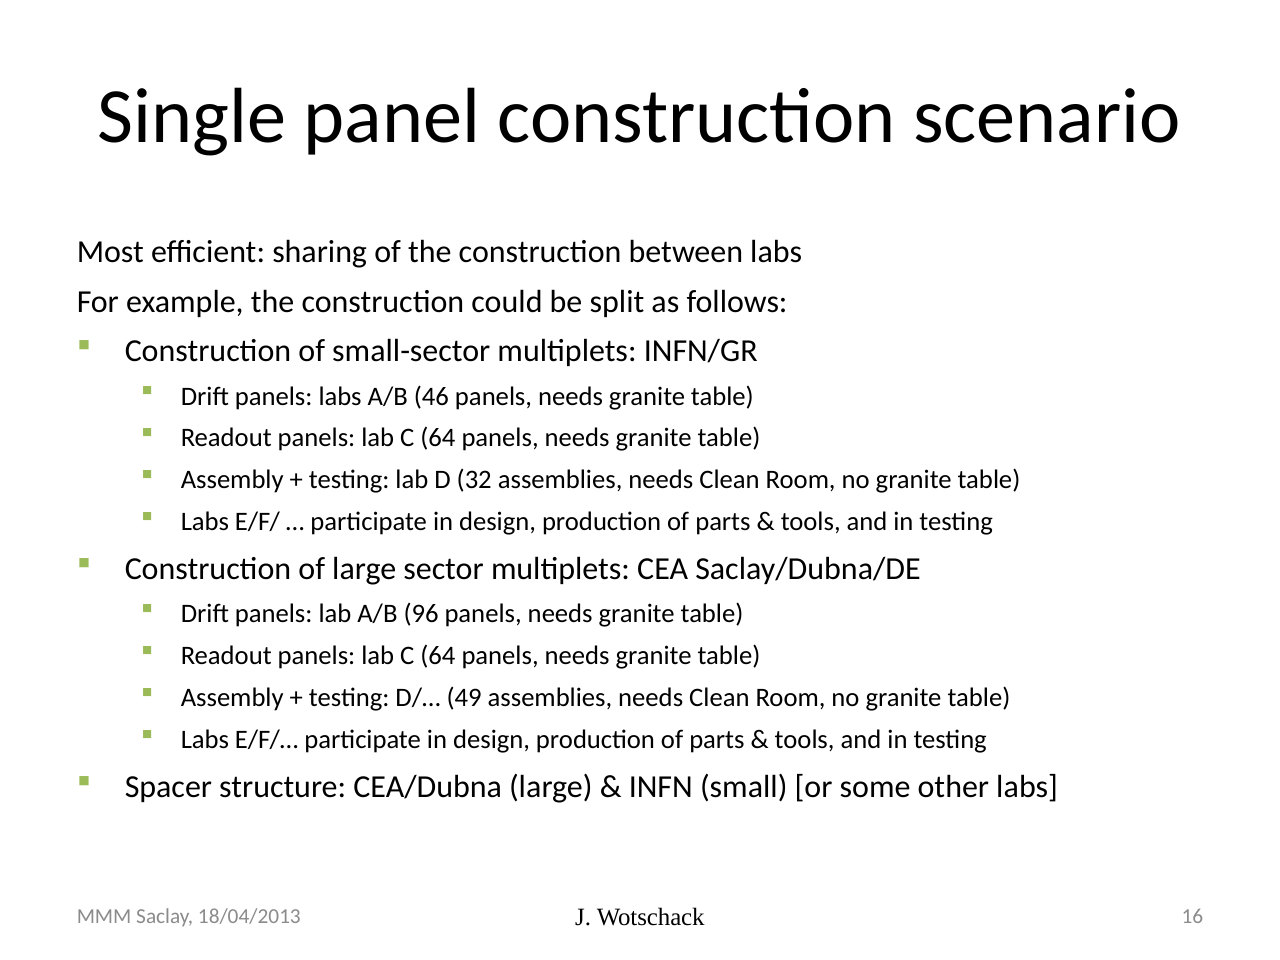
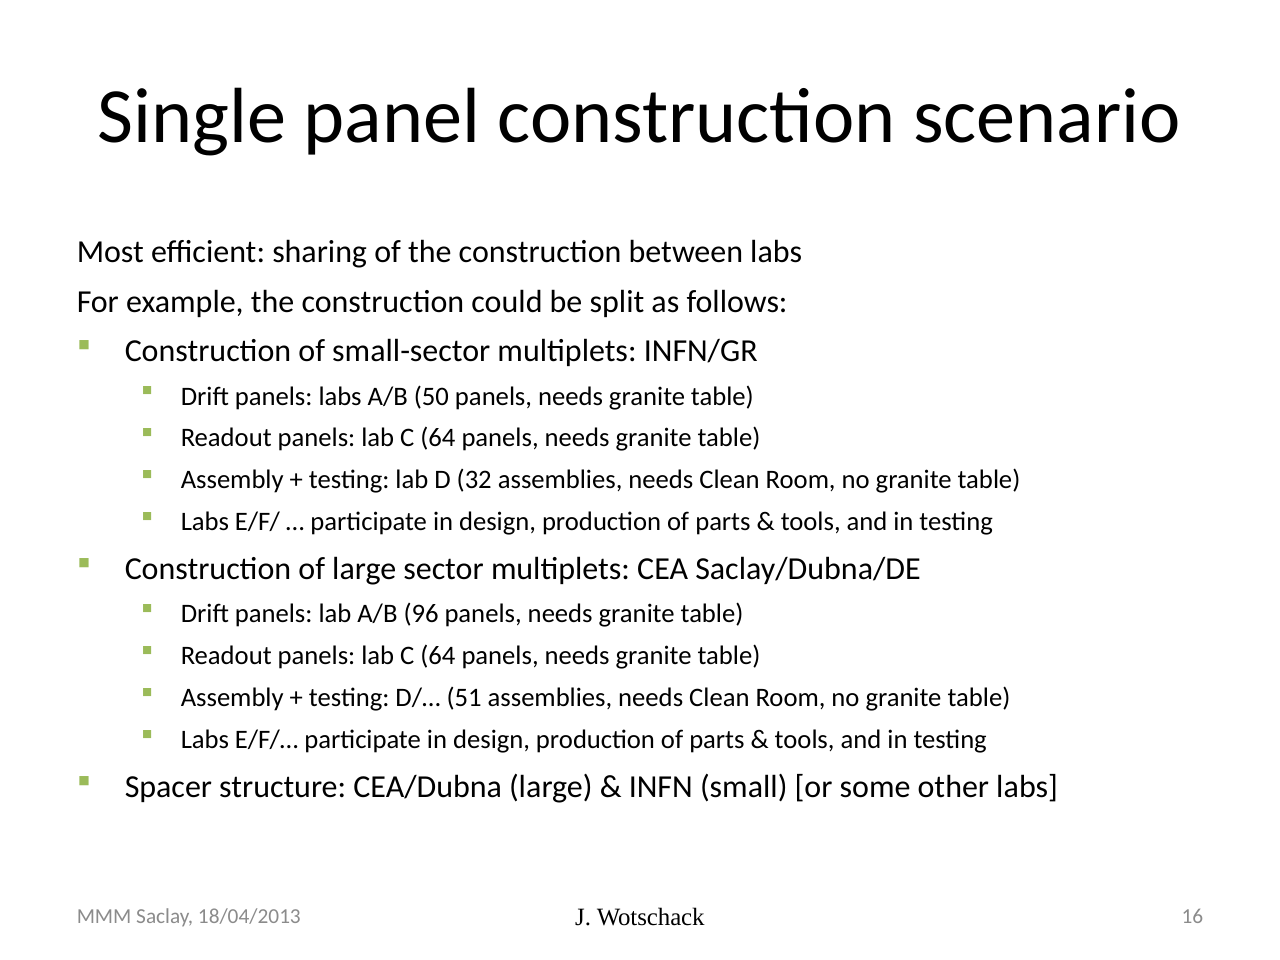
46: 46 -> 50
49: 49 -> 51
